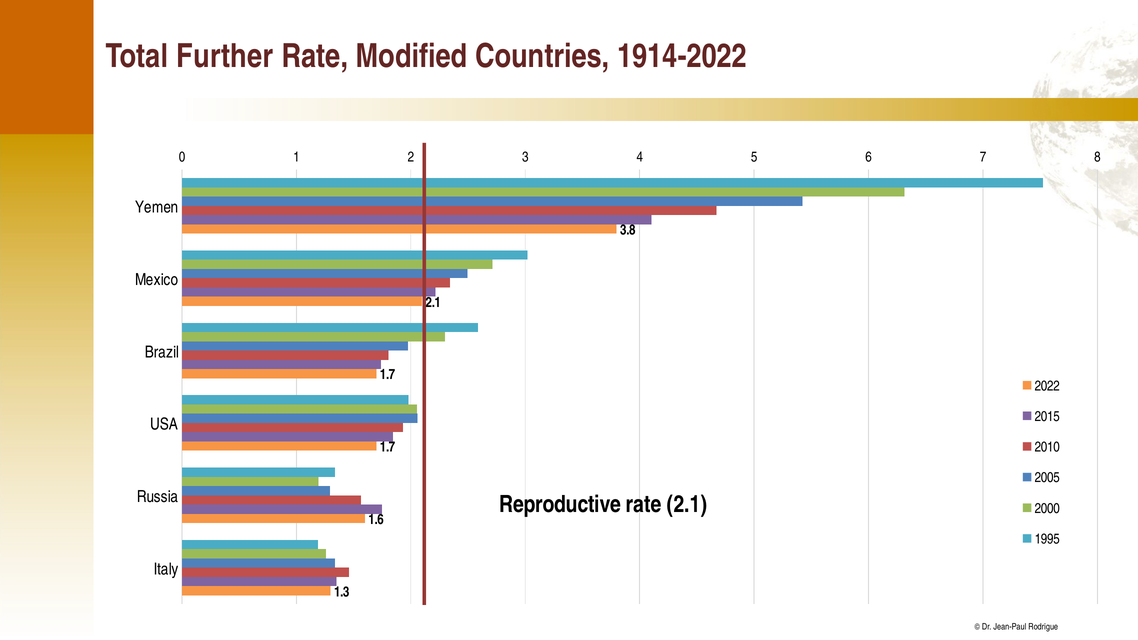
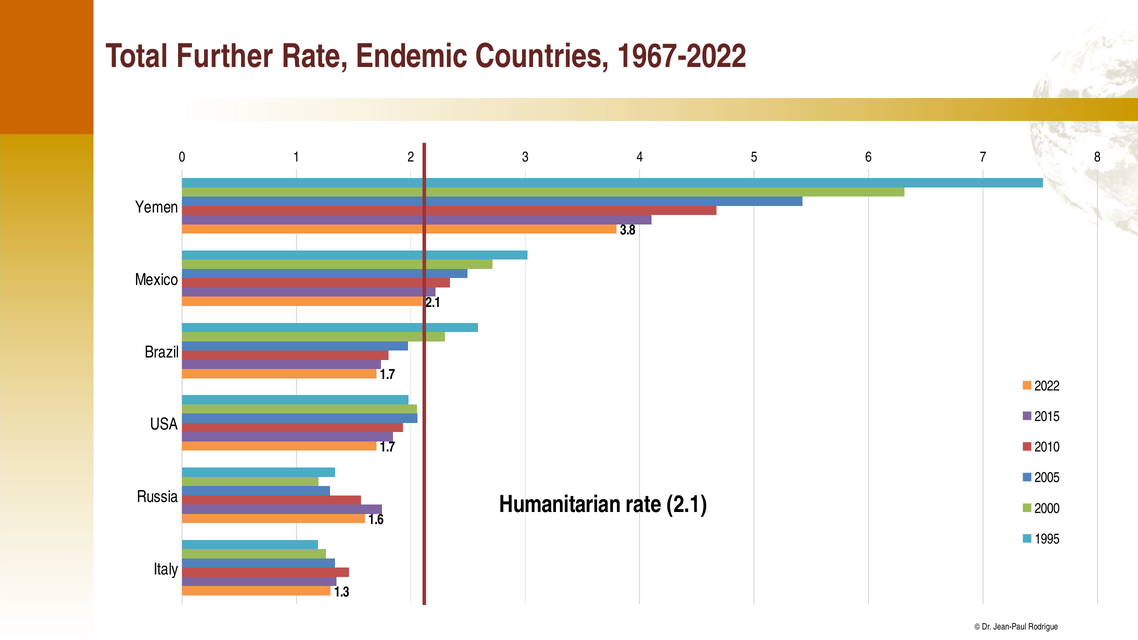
Modified: Modified -> Endemic
1914-2022: 1914-2022 -> 1967-2022
Reproductive: Reproductive -> Humanitarian
